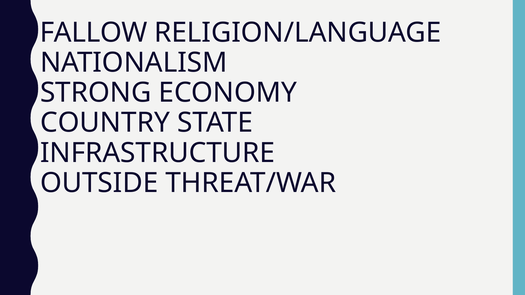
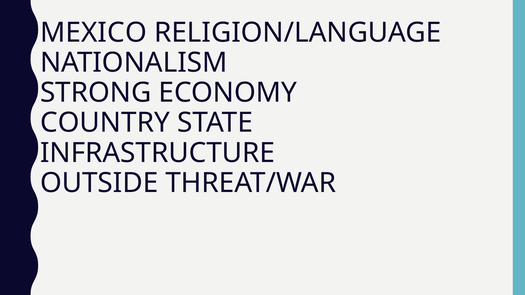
FALLOW: FALLOW -> MEXICO
